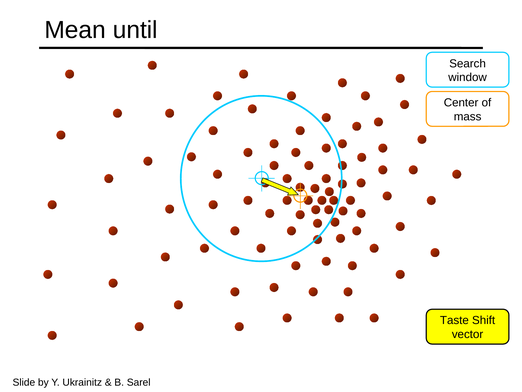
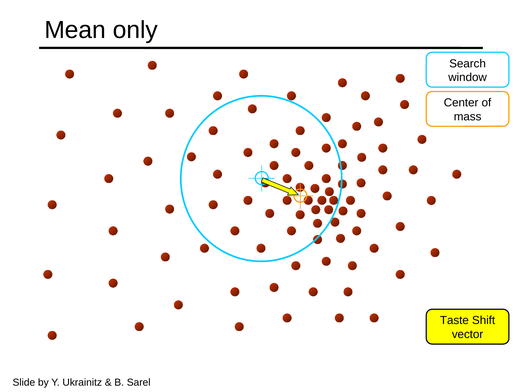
until: until -> only
